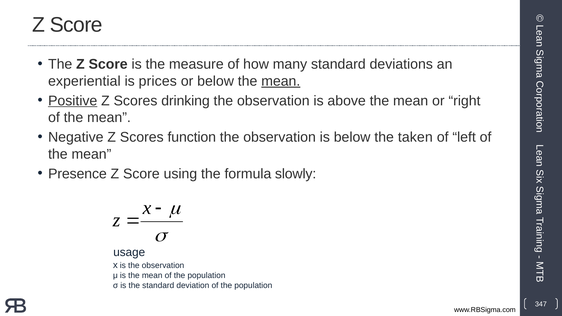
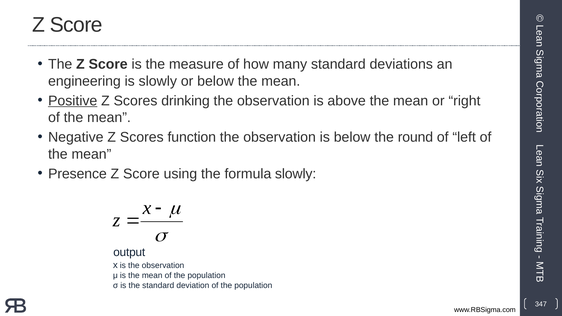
experiential: experiential -> engineering
is prices: prices -> slowly
mean at (281, 81) underline: present -> none
taken: taken -> round
usage: usage -> output
